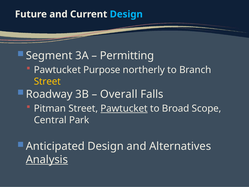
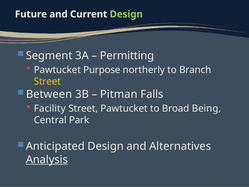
Design at (126, 14) colour: light blue -> light green
Roadway: Roadway -> Between
Overall: Overall -> Pitman
Pitman: Pitman -> Facility
Pawtucket at (124, 108) underline: present -> none
Scope: Scope -> Being
